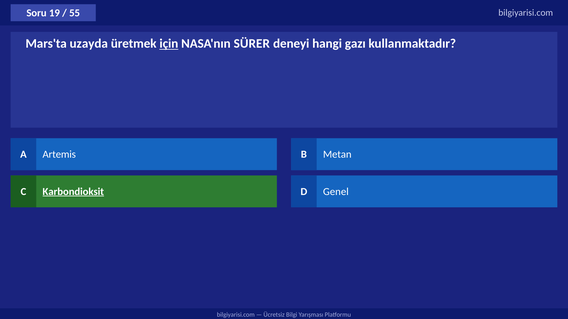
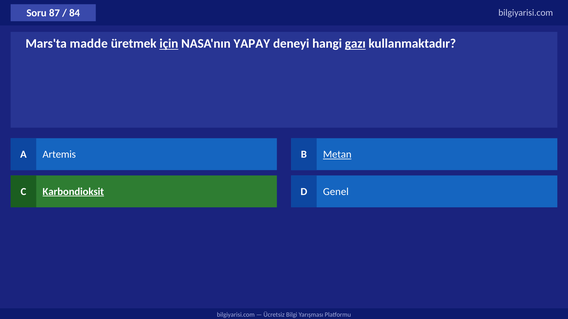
19: 19 -> 87
55: 55 -> 84
uzayda: uzayda -> madde
SÜRER: SÜRER -> YAPAY
gazı underline: none -> present
Metan underline: none -> present
